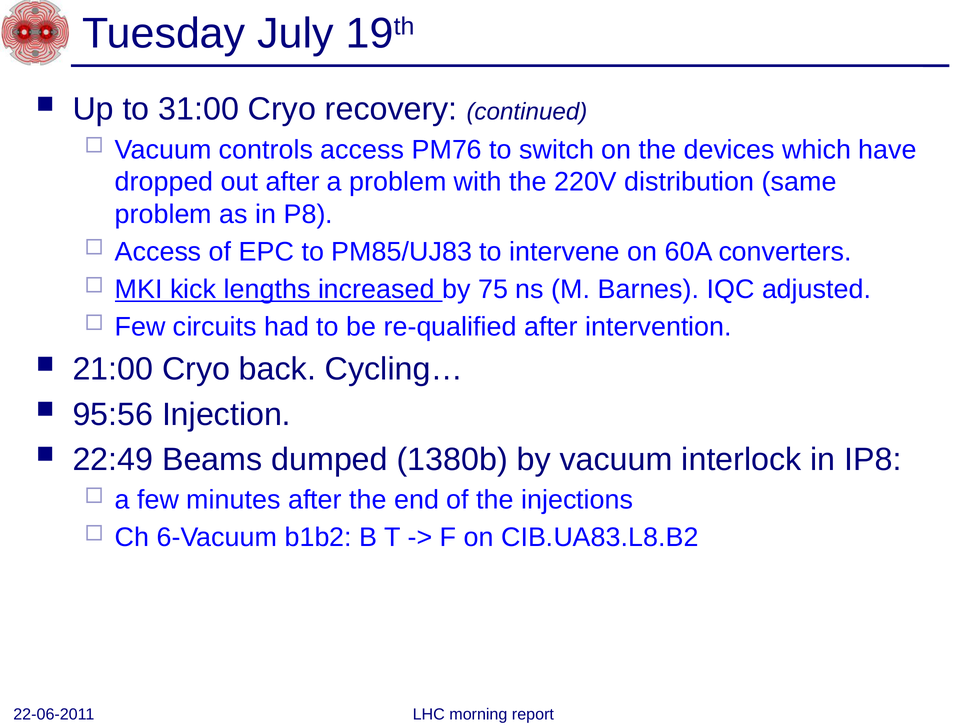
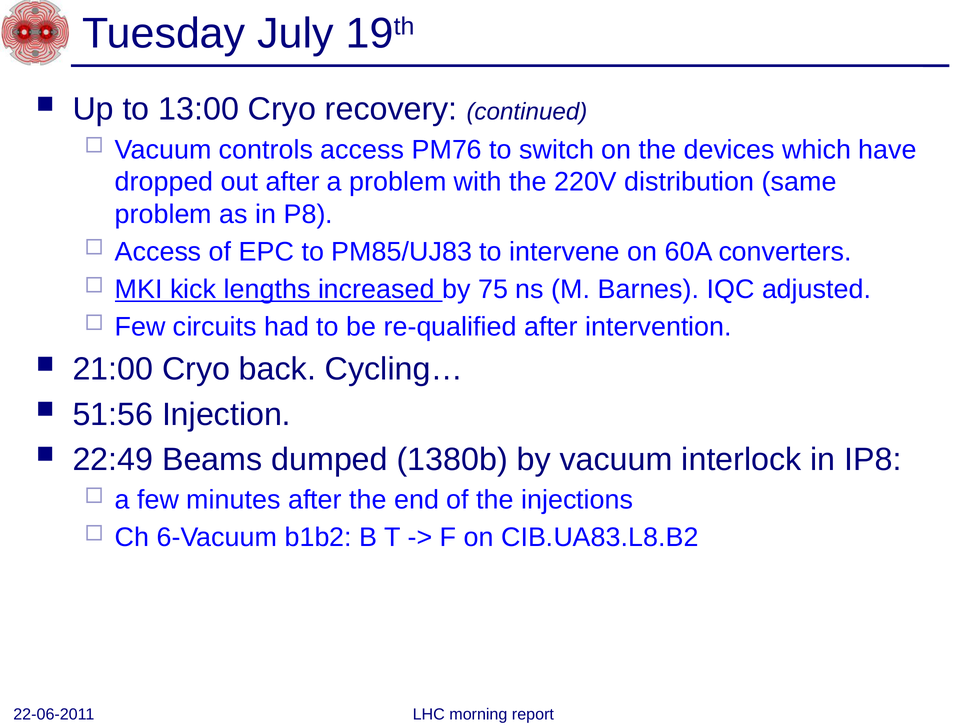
31:00: 31:00 -> 13:00
95:56: 95:56 -> 51:56
